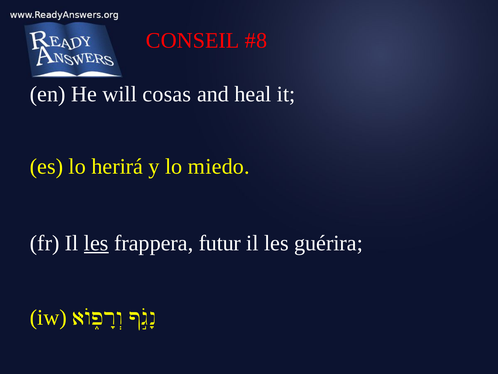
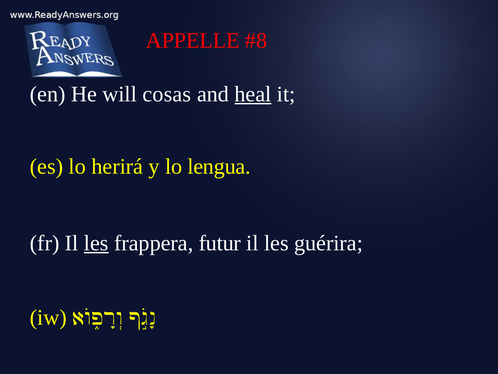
CONSEIL: CONSEIL -> APPELLE
heal underline: none -> present
miedo: miedo -> lengua
